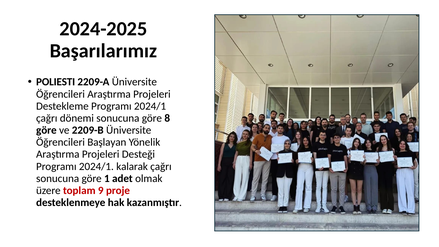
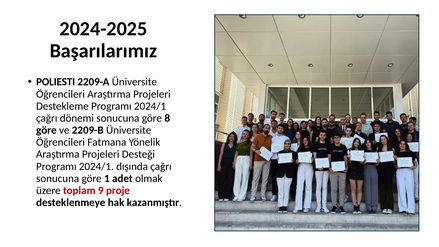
Başlayan: Başlayan -> Fatmana
kalarak: kalarak -> dışında
